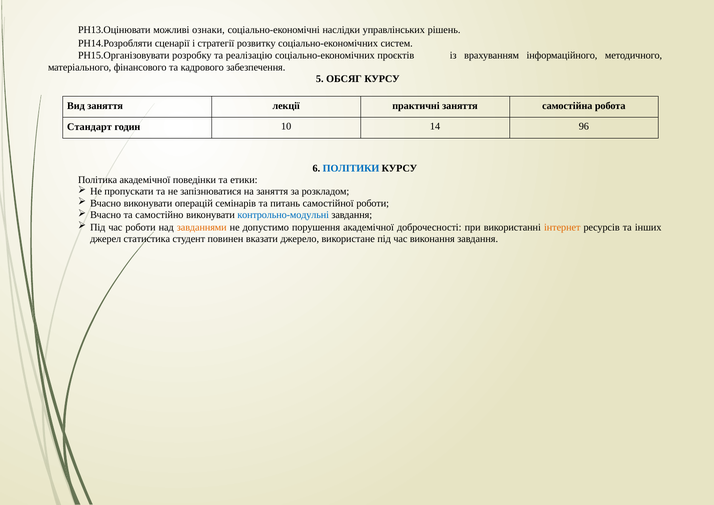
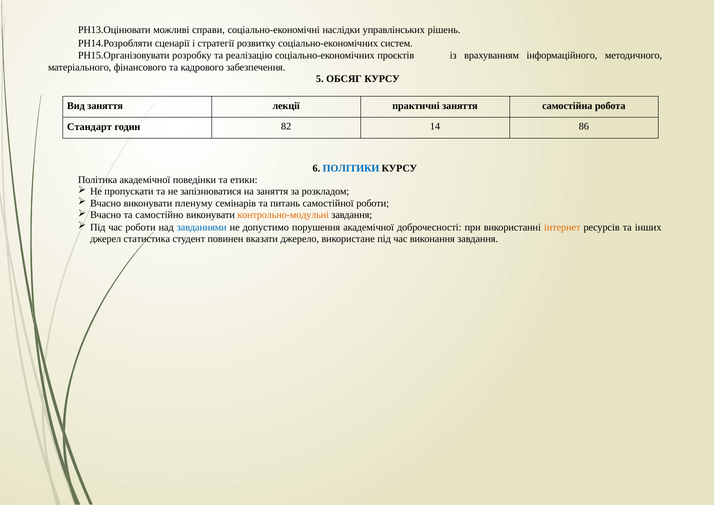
ознаки: ознаки -> справи
10: 10 -> 82
96: 96 -> 86
операцій: операцій -> пленуму
контрольно-модульні colour: blue -> orange
завданнями colour: orange -> blue
